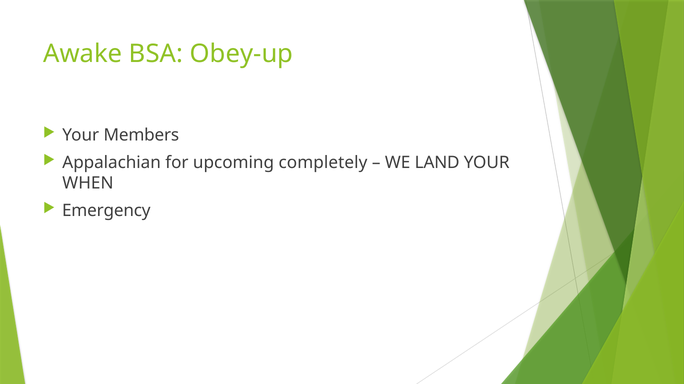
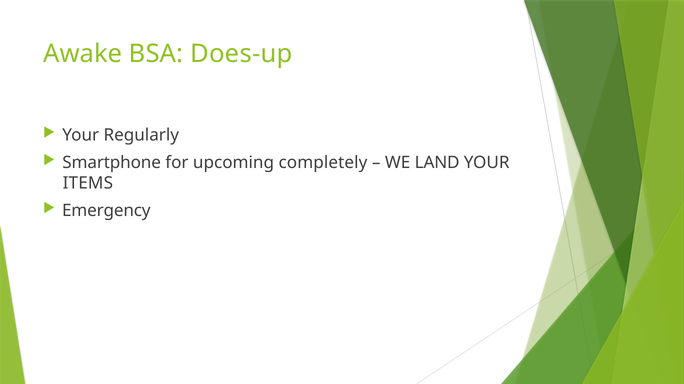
Obey-up: Obey-up -> Does-up
Members: Members -> Regularly
Appalachian: Appalachian -> Smartphone
WHEN: WHEN -> ITEMS
